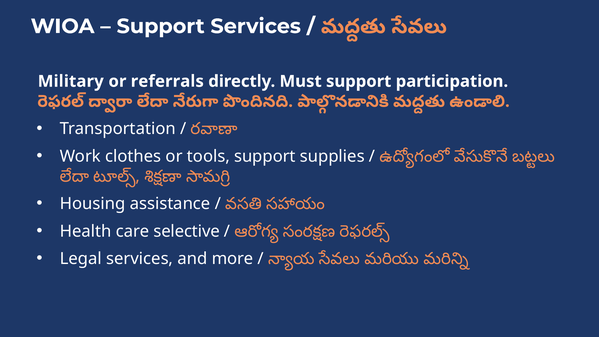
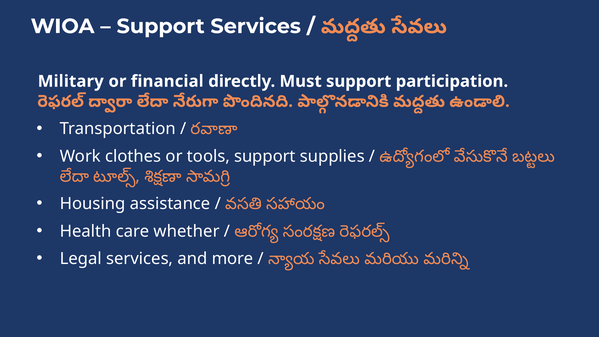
referrals: referrals -> financial
selective: selective -> whether
